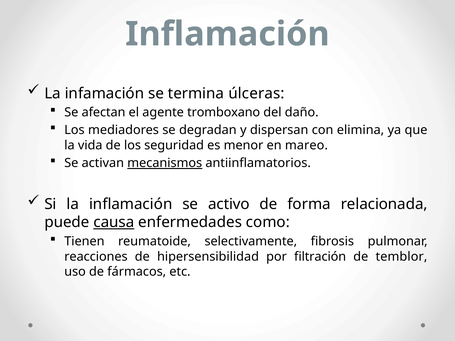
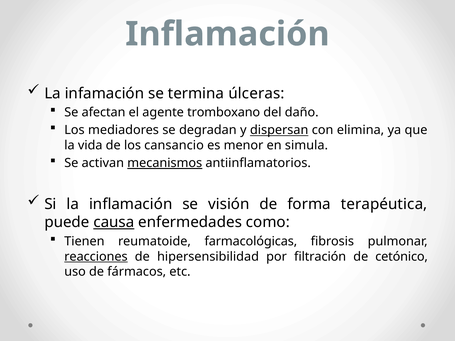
dispersan underline: none -> present
seguridad: seguridad -> cansancio
mareo: mareo -> simula
activo: activo -> visión
relacionada: relacionada -> terapéutica
selectivamente: selectivamente -> farmacológicas
reacciones underline: none -> present
temblor: temblor -> cetónico
